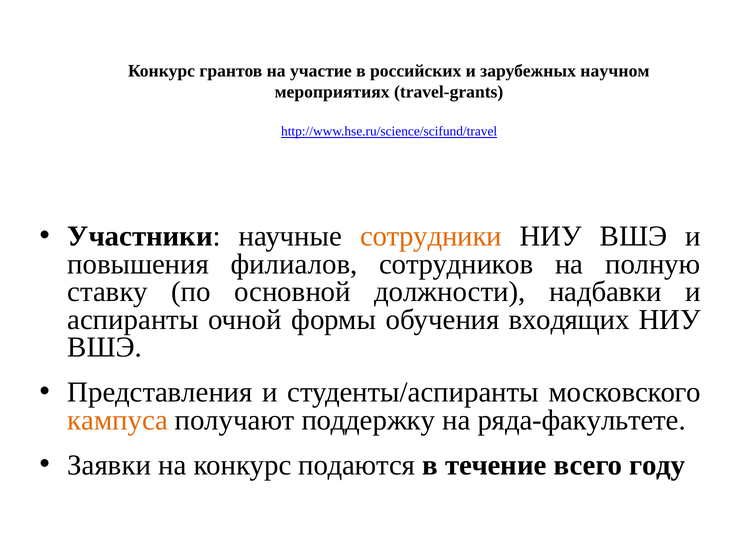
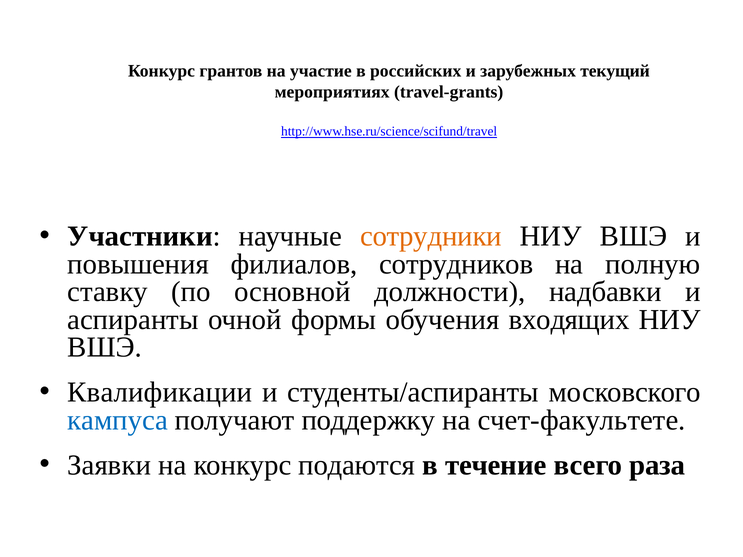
научном: научном -> текущий
Представления: Представления -> Квалификации
кампуса colour: orange -> blue
ряда-факультете: ряда-факультете -> счет-факультете
году: году -> раза
